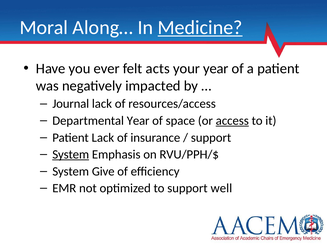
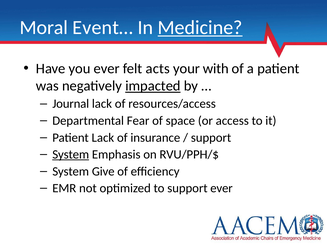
Along…: Along… -> Event…
your year: year -> with
impacted underline: none -> present
Departmental Year: Year -> Fear
access underline: present -> none
support well: well -> ever
